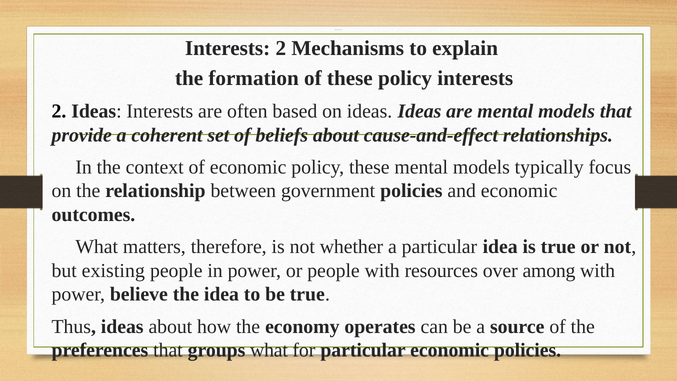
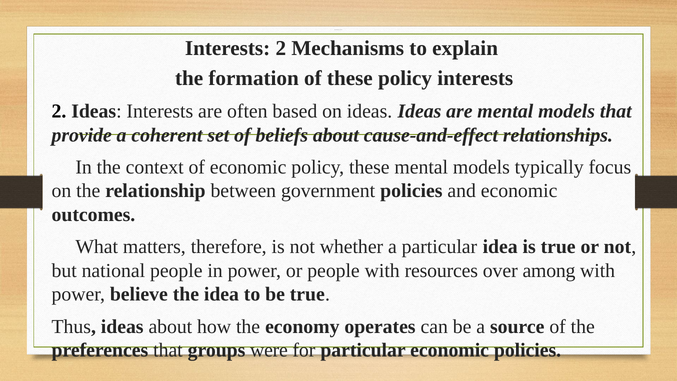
existing: existing -> national
groups what: what -> were
